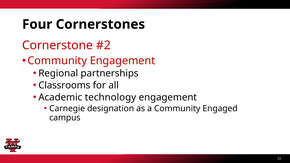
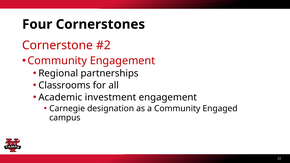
technology: technology -> investment
